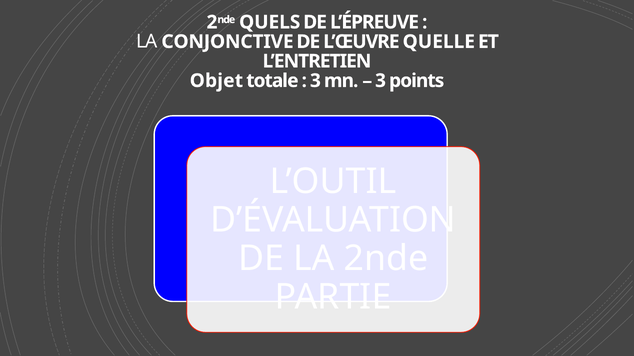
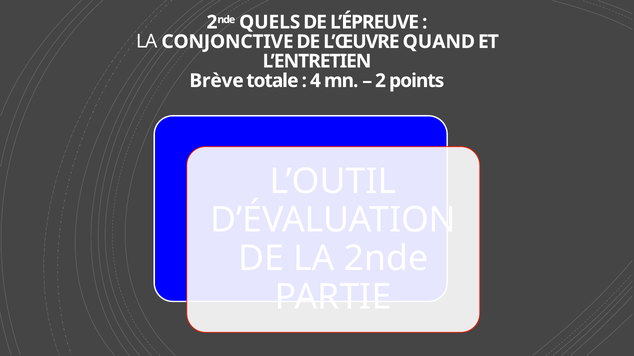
QUELLE: QUELLE -> QUAND
Objet: Objet -> Brève
3 at (315, 81): 3 -> 4
3 at (381, 81): 3 -> 2
